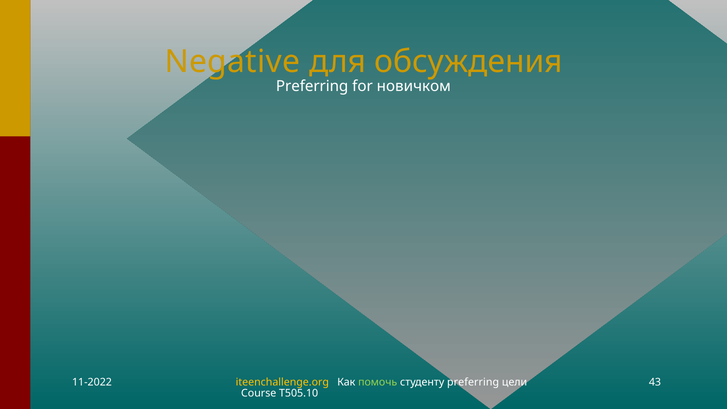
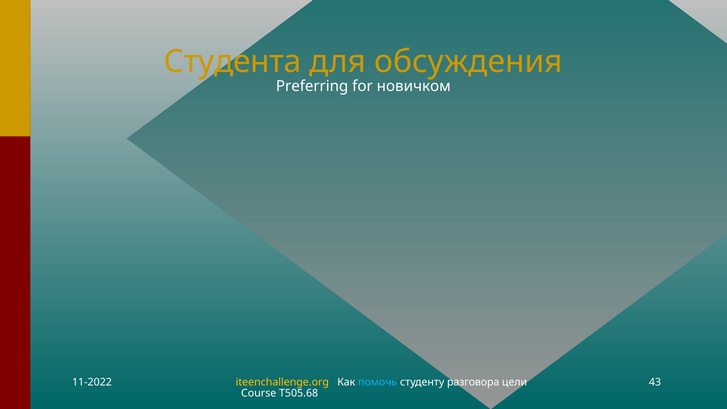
Negative: Negative -> Студента
помочь colour: light green -> light blue
студенту preferring: preferring -> разговора
T505.10: T505.10 -> T505.68
